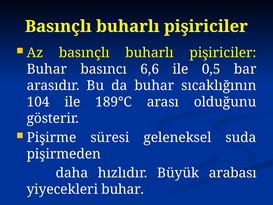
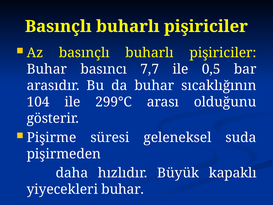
6,6: 6,6 -> 7,7
189°C: 189°C -> 299°C
arabası: arabası -> kapaklı
